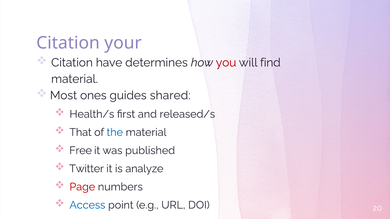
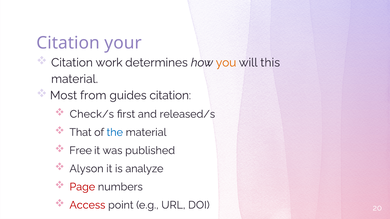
have: have -> work
you colour: red -> orange
find: find -> this
ones: ones -> from
guides shared: shared -> citation
Health/s: Health/s -> Check/s
Twitter: Twitter -> Alyson
Access colour: blue -> red
